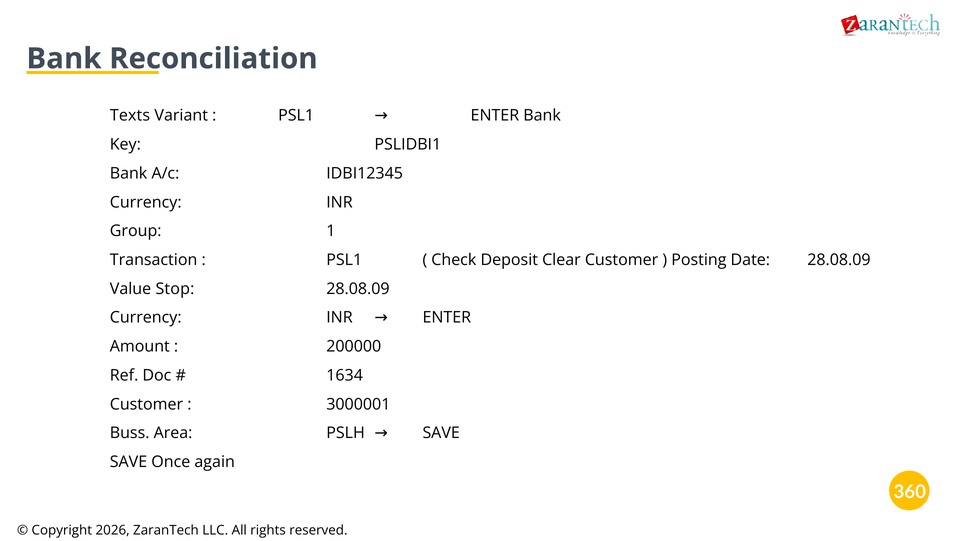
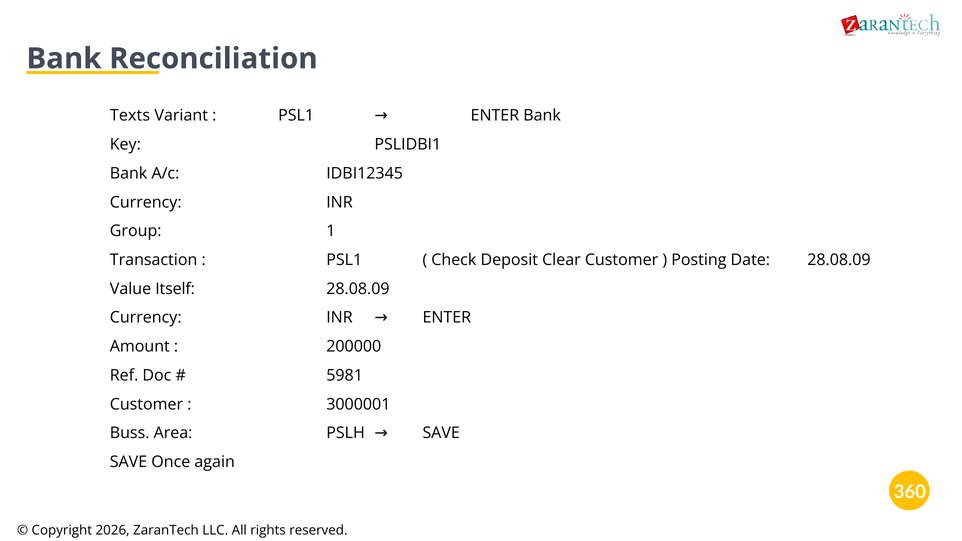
Stop: Stop -> Itself
1634: 1634 -> 5981
